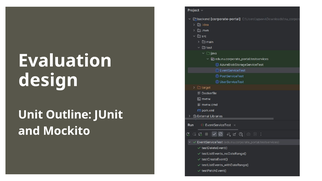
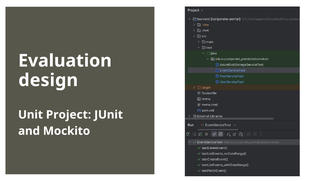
Outline: Outline -> Project
